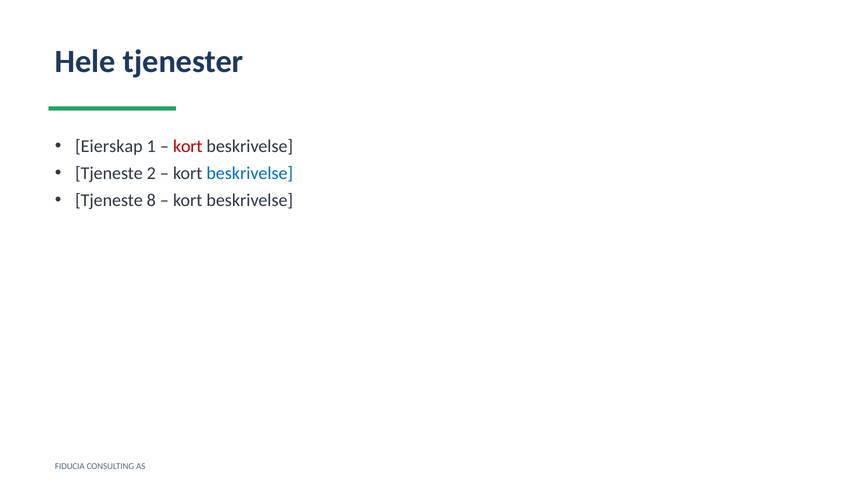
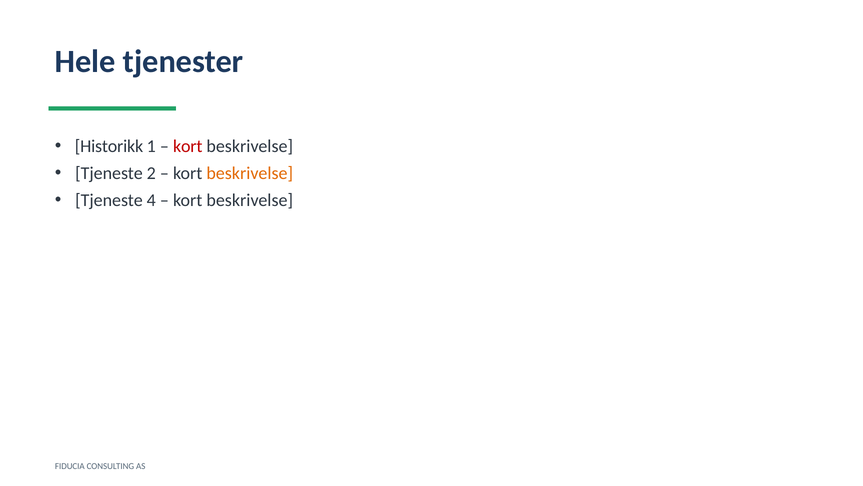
Eierskap: Eierskap -> Historikk
beskrivelse at (250, 173) colour: blue -> orange
8: 8 -> 4
